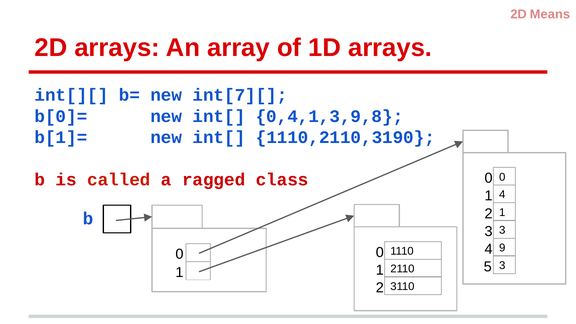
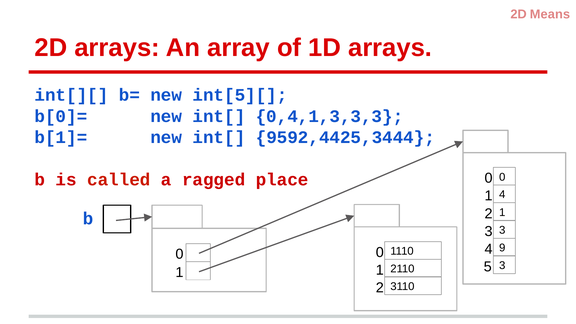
int[7][: int[7][ -> int[5][
0,4,1,3,9,8: 0,4,1,3,9,8 -> 0,4,1,3,3,3
1110,2110,3190: 1110,2110,3190 -> 9592,4425,3444
class: class -> place
